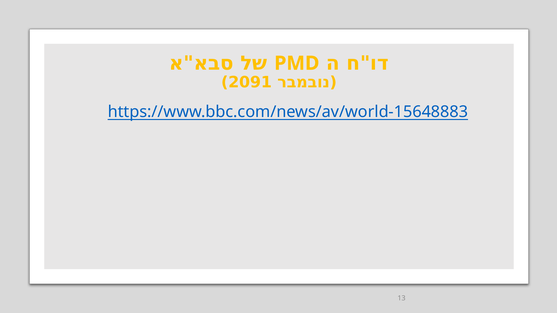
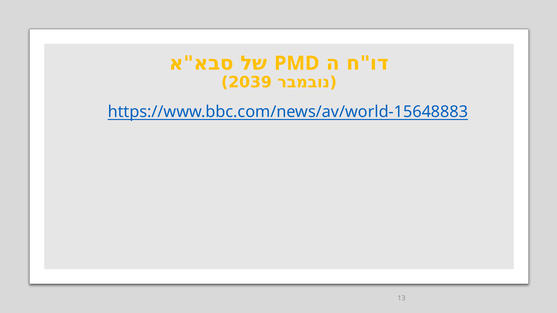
2091: 2091 -> 2039
